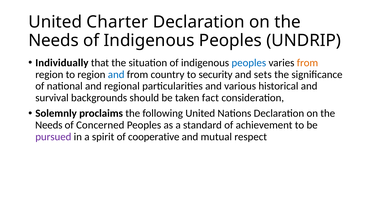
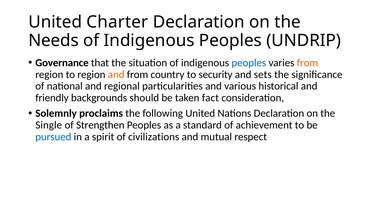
Individually: Individually -> Governance
and at (116, 75) colour: blue -> orange
survival: survival -> friendly
Needs at (49, 125): Needs -> Single
Concerned: Concerned -> Strengthen
pursued colour: purple -> blue
cooperative: cooperative -> civilizations
